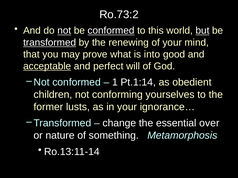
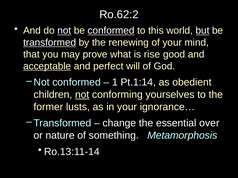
Ro.73:2: Ro.73:2 -> Ro.62:2
into: into -> rise
not at (82, 95) underline: none -> present
